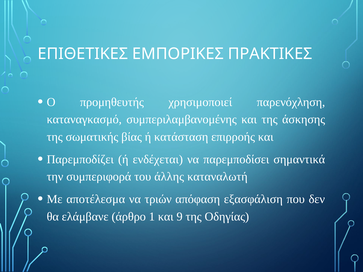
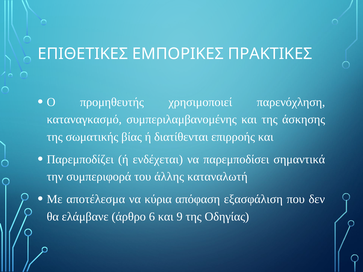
κατάσταση: κατάσταση -> διατίθενται
τριών: τριών -> κύρια
1: 1 -> 6
